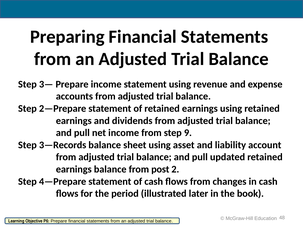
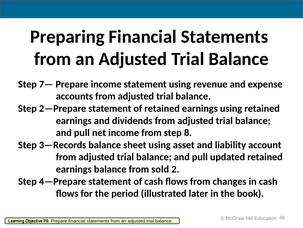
3—: 3— -> 7—
9: 9 -> 8
post: post -> sold
